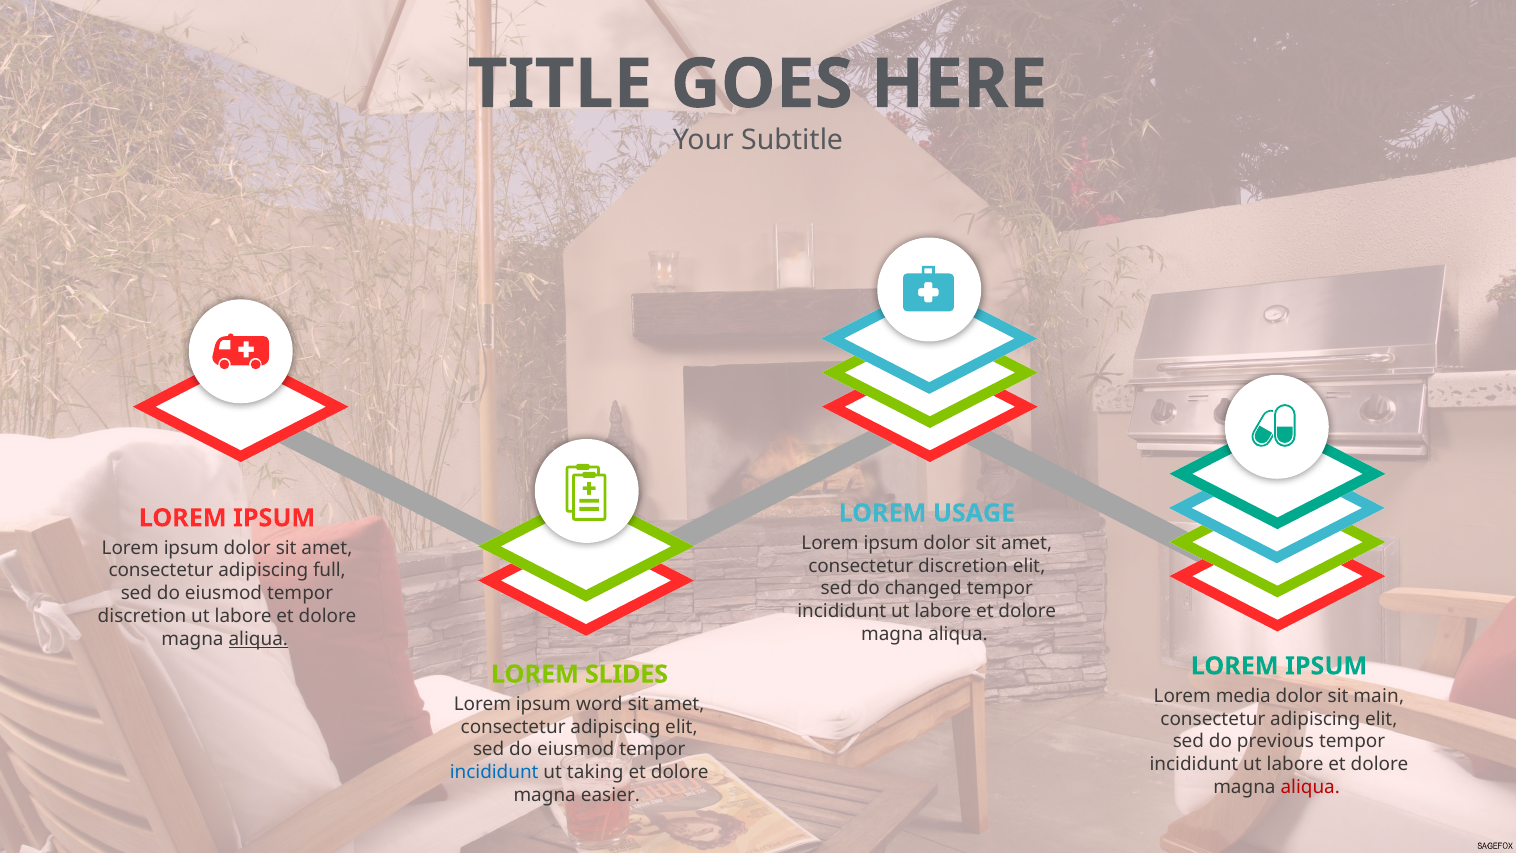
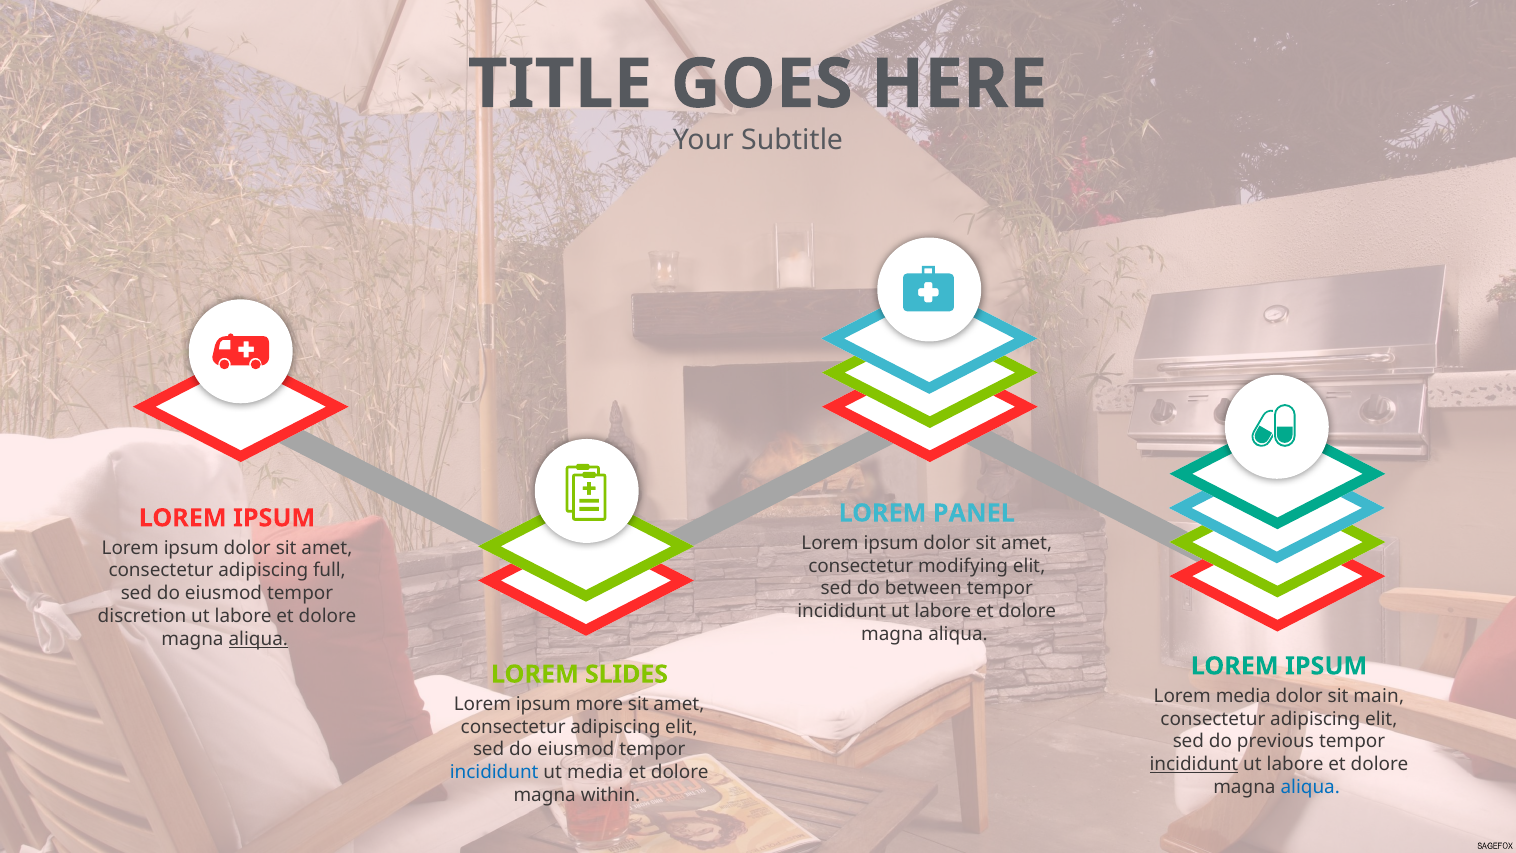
USAGE: USAGE -> PANEL
consectetur discretion: discretion -> modifying
changed: changed -> between
word: word -> more
incididunt at (1194, 764) underline: none -> present
ut taking: taking -> media
aliqua at (1310, 787) colour: red -> blue
easier: easier -> within
